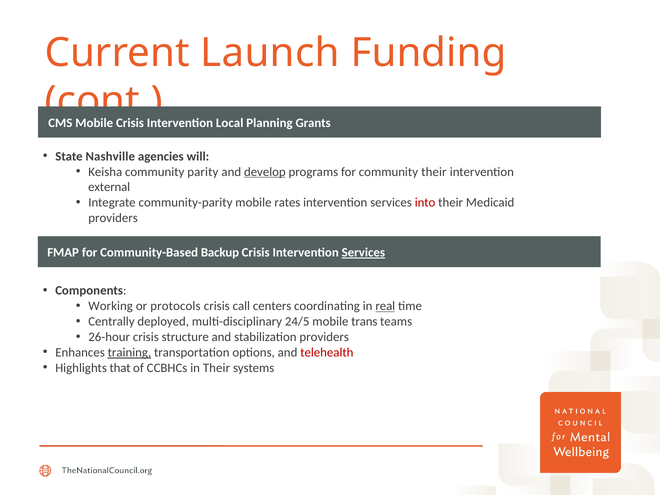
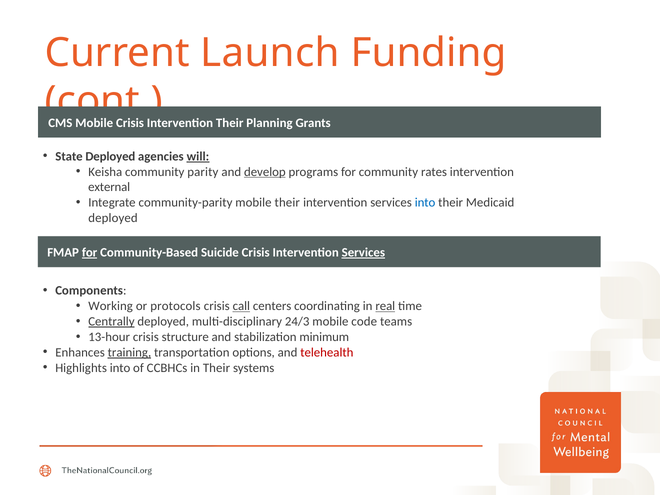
Intervention Local: Local -> Their
State Nashville: Nashville -> Deployed
will underline: none -> present
community their: their -> rates
mobile rates: rates -> their
into at (425, 203) colour: red -> blue
providers at (113, 218): providers -> deployed
for at (90, 253) underline: none -> present
Backup: Backup -> Suicide
call underline: none -> present
Centrally underline: none -> present
24/5: 24/5 -> 24/3
trans: trans -> code
26-hour: 26-hour -> 13-hour
stabilization providers: providers -> minimum
Highlights that: that -> into
